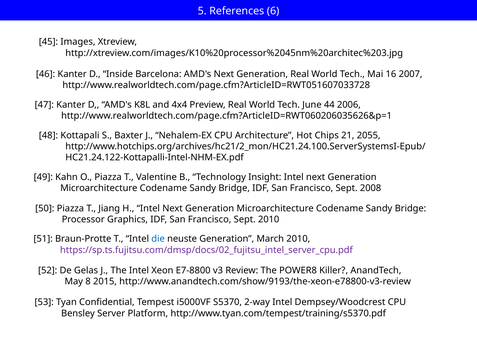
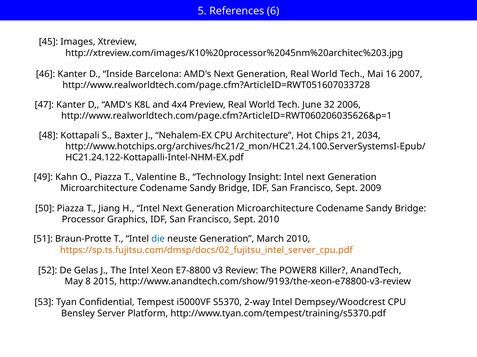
44: 44 -> 32
2055: 2055 -> 2034
2008: 2008 -> 2009
https://sp.ts.fujitsu.com/dmsp/docs/02_fujitsu_intel_server_cpu.pdf colour: purple -> orange
